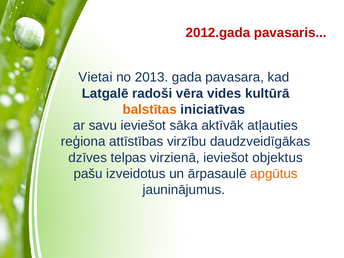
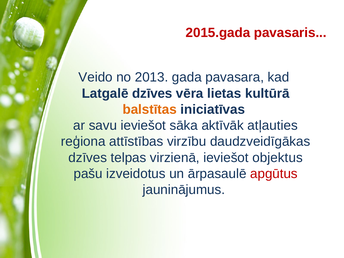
2012.gada: 2012.gada -> 2015.gada
Vietai: Vietai -> Veido
Latgalē radoši: radoši -> dzīves
vides: vides -> lietas
apgūtus colour: orange -> red
